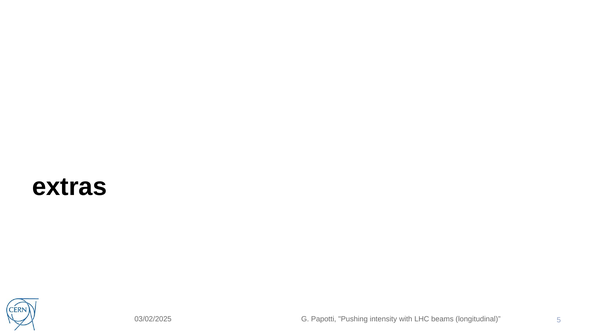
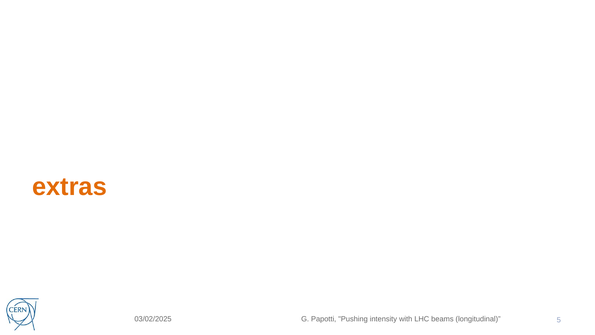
extras colour: black -> orange
